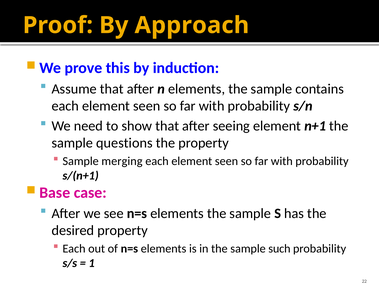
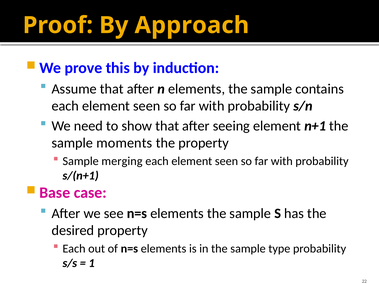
questions: questions -> moments
such: such -> type
